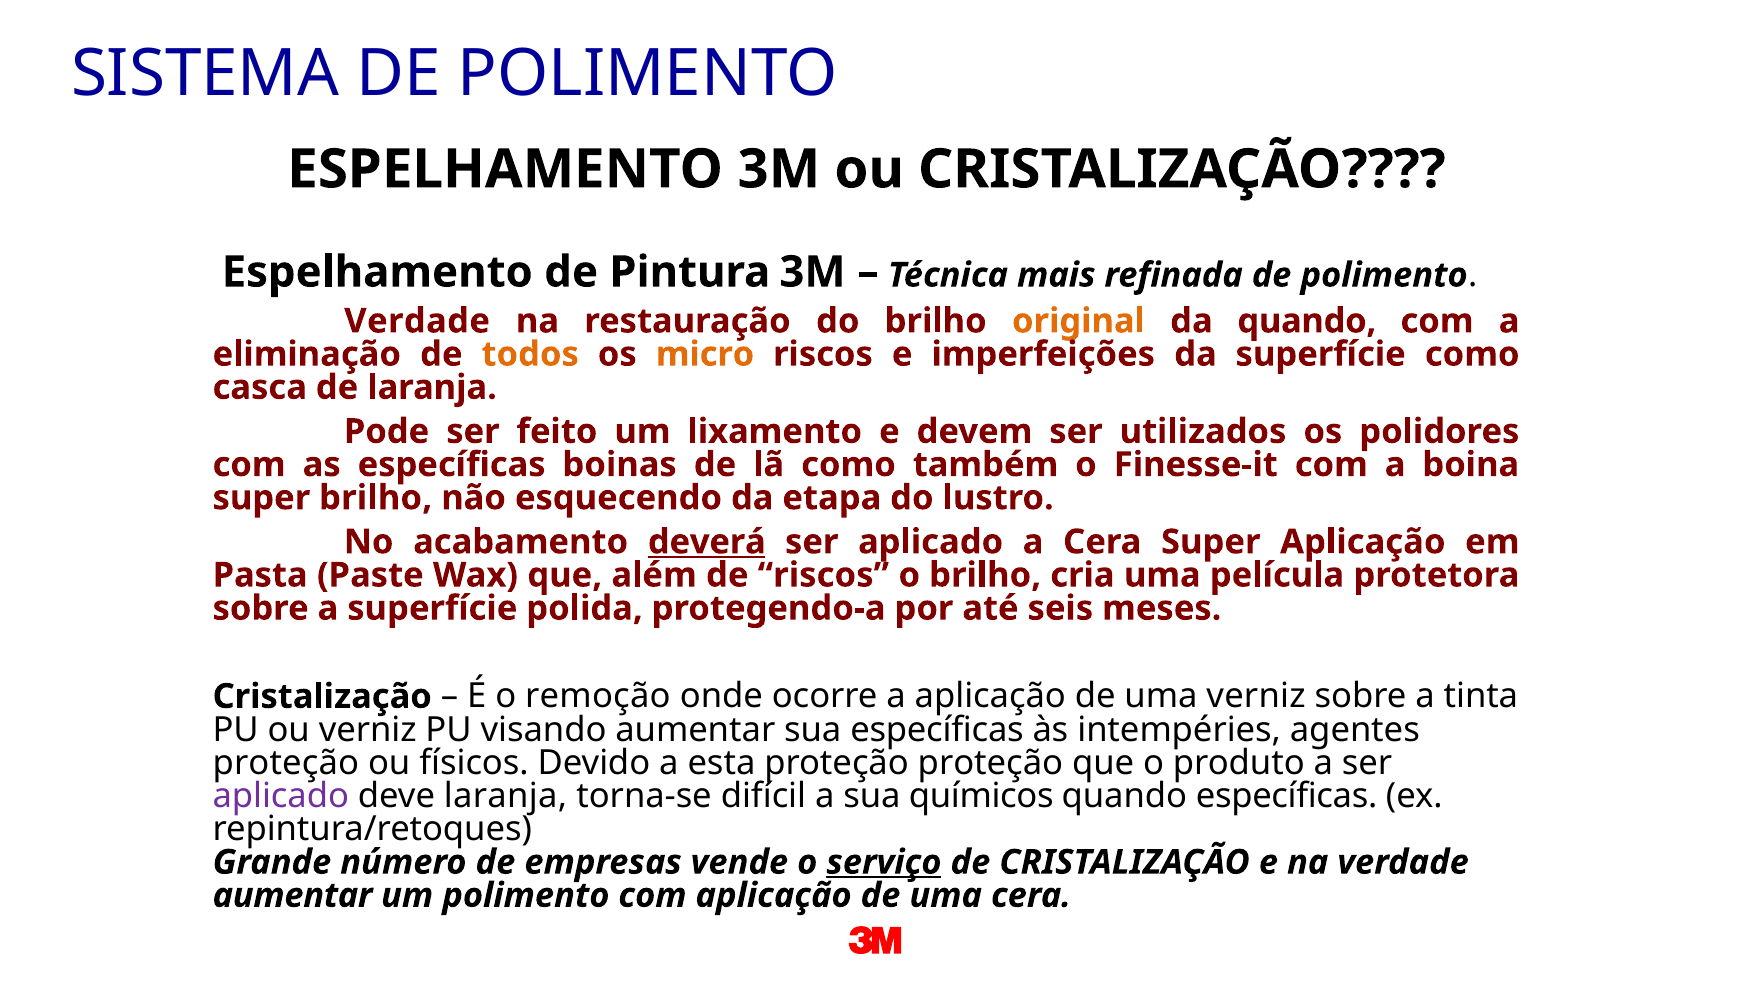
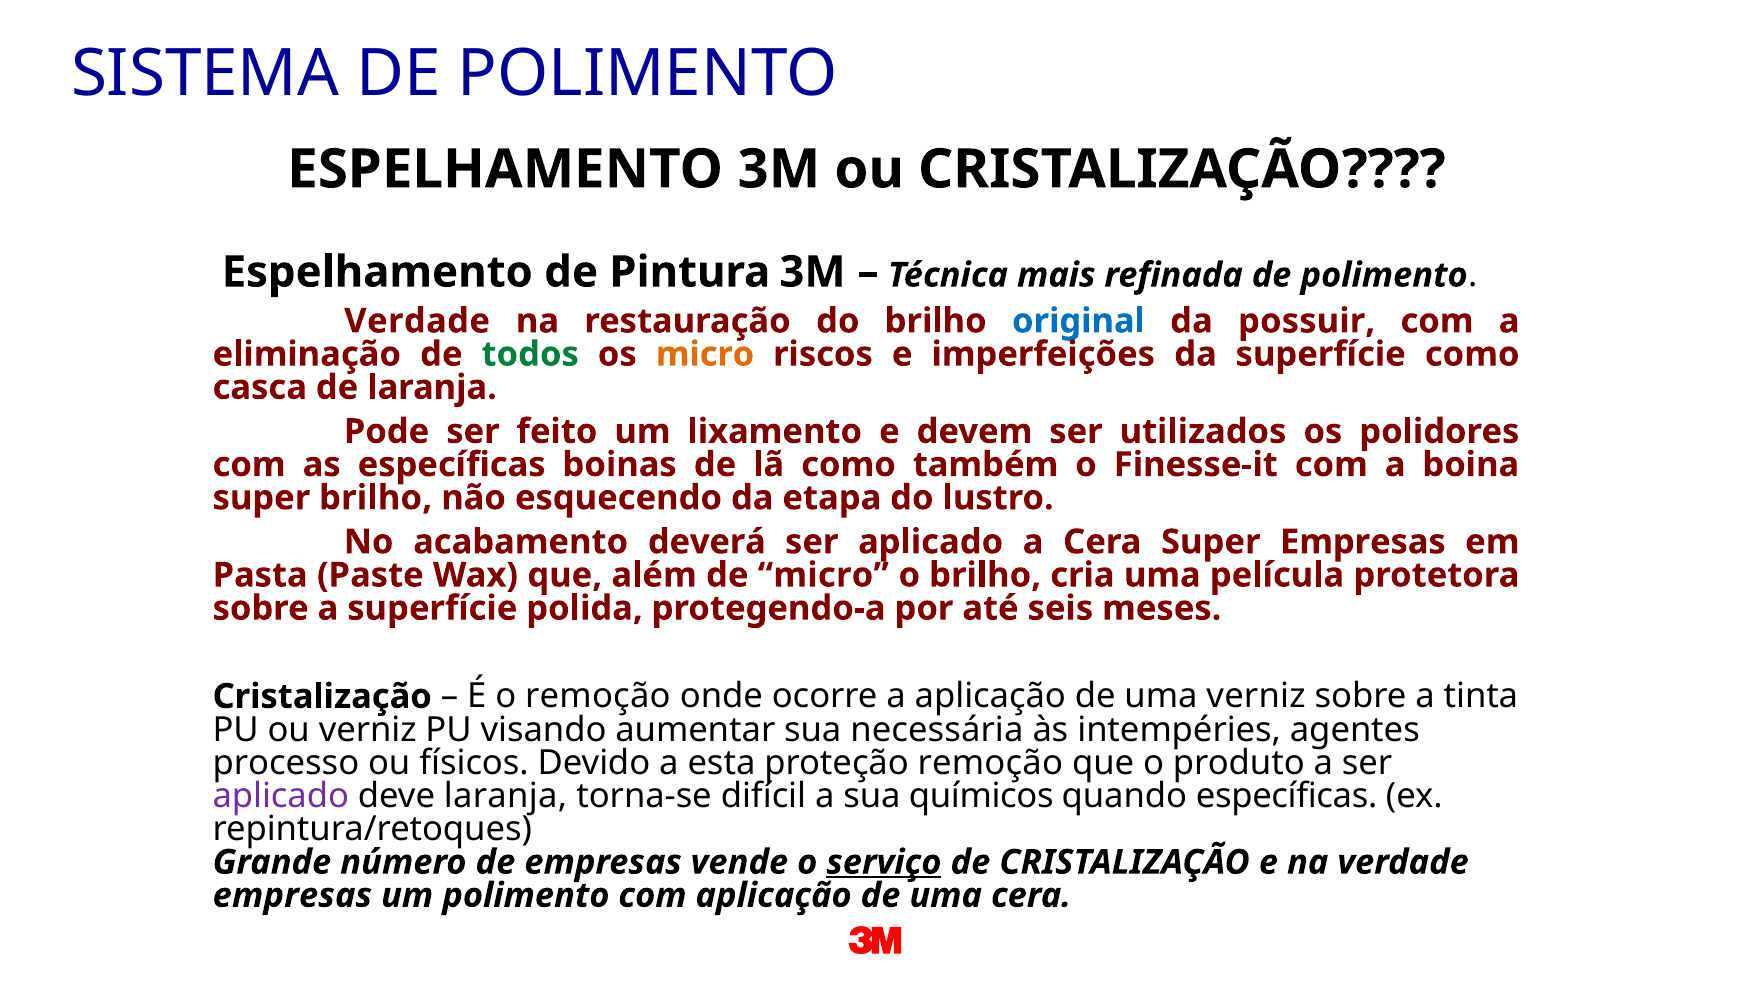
original colour: orange -> blue
da quando: quando -> possuir
todos colour: orange -> green
deverá underline: present -> none
Super Aplicação: Aplicação -> Empresas
de riscos: riscos -> micro
sua específicas: específicas -> necessária
proteção at (286, 763): proteção -> processo
proteção proteção: proteção -> remoção
aumentar at (293, 896): aumentar -> empresas
